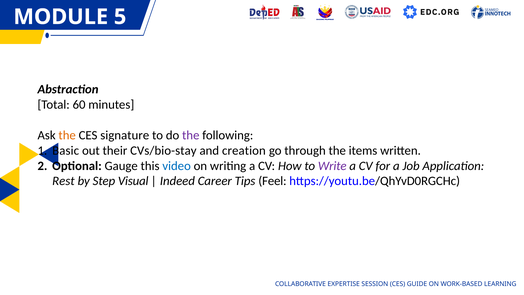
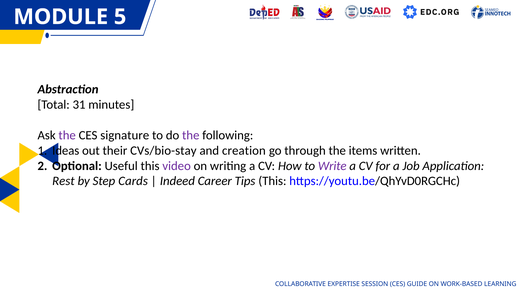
60: 60 -> 31
the at (67, 135) colour: orange -> purple
Basic: Basic -> Ideas
Gauge: Gauge -> Useful
video colour: blue -> purple
Visual: Visual -> Cards
Tips Feel: Feel -> This
